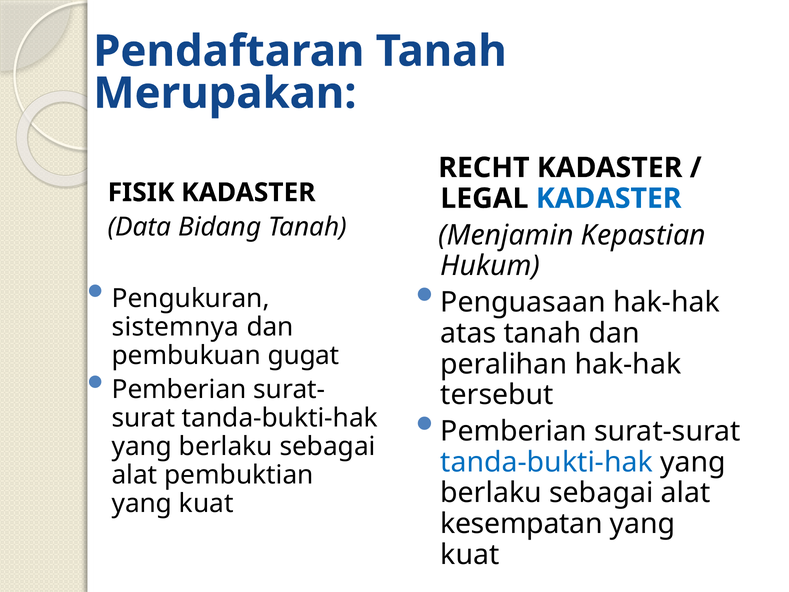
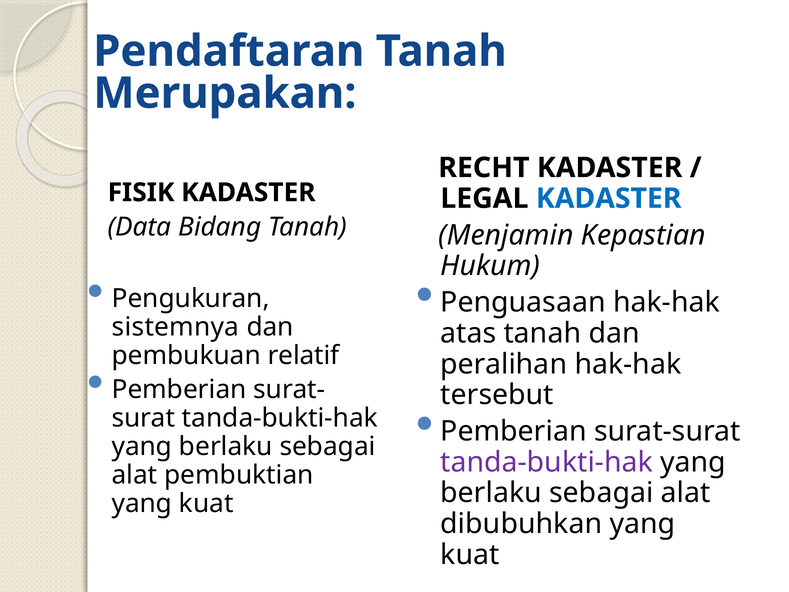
gugat: gugat -> relatif
tanda-bukti-hak at (547, 462) colour: blue -> purple
kesempatan: kesempatan -> dibubuhkan
